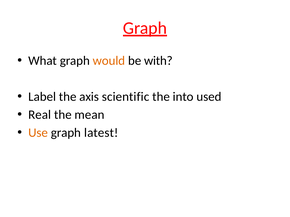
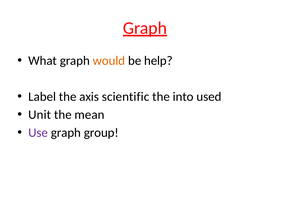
with: with -> help
Real: Real -> Unit
Use colour: orange -> purple
latest: latest -> group
